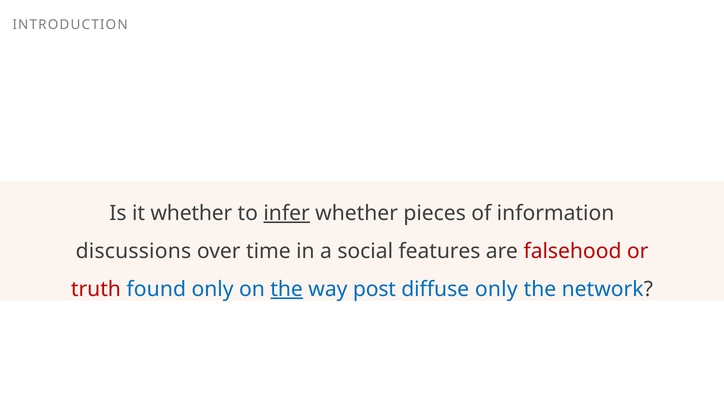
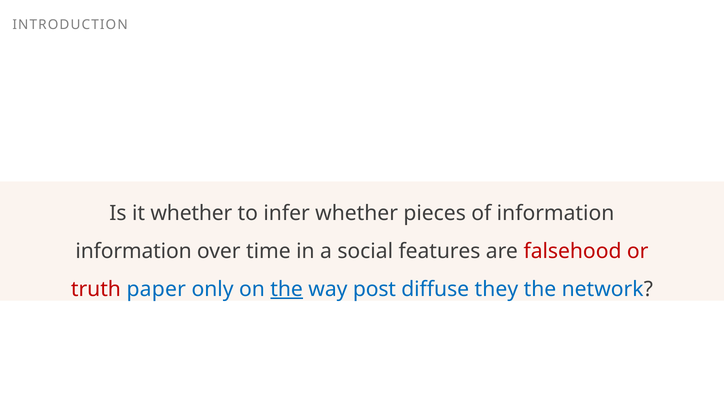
infer underline: present -> none
discussions at (133, 251): discussions -> information
found: found -> paper
diffuse only: only -> they
